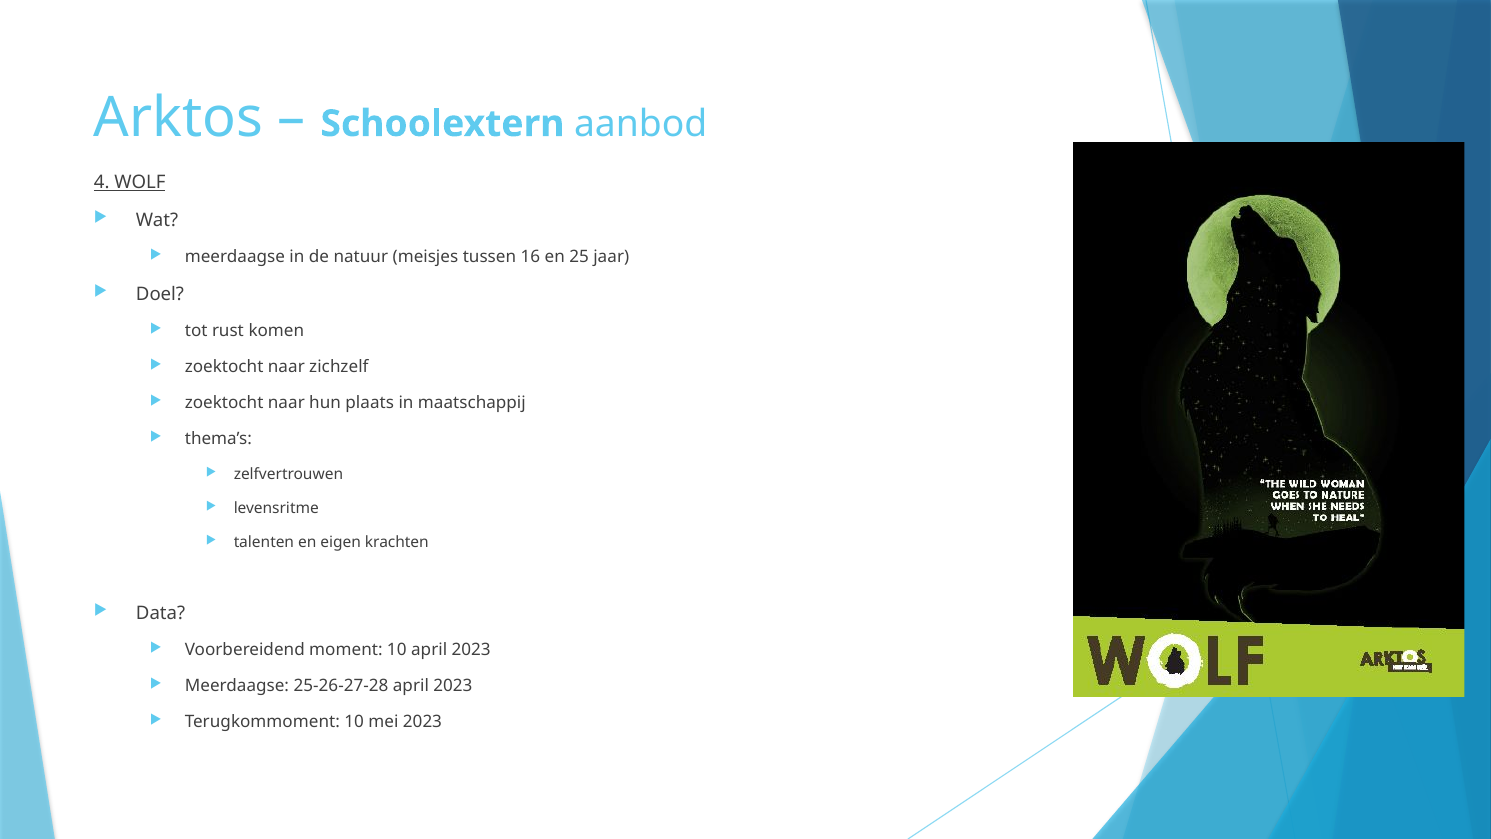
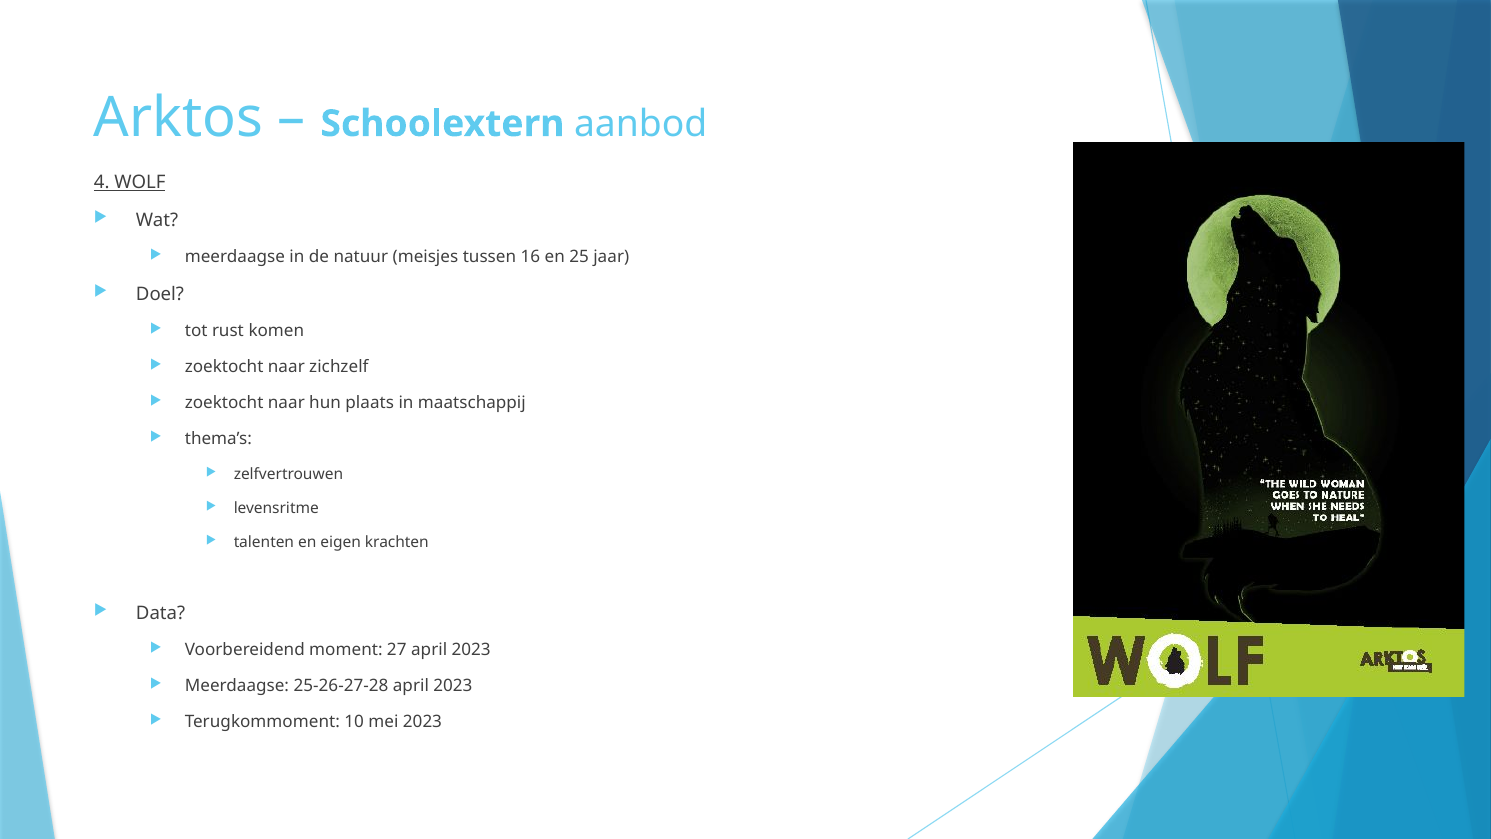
moment 10: 10 -> 27
